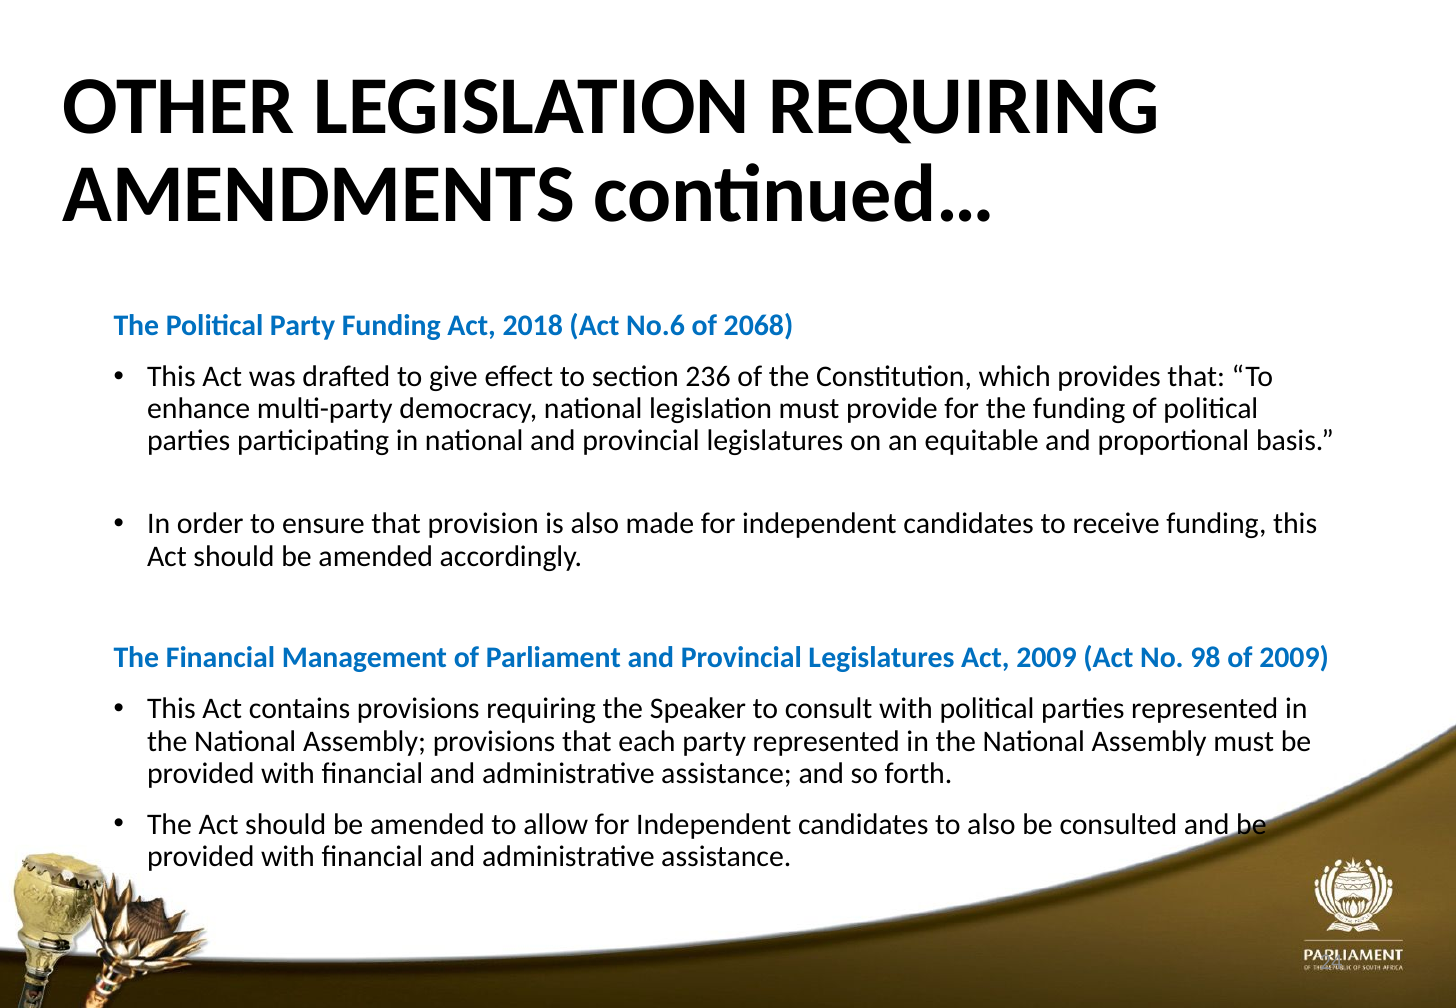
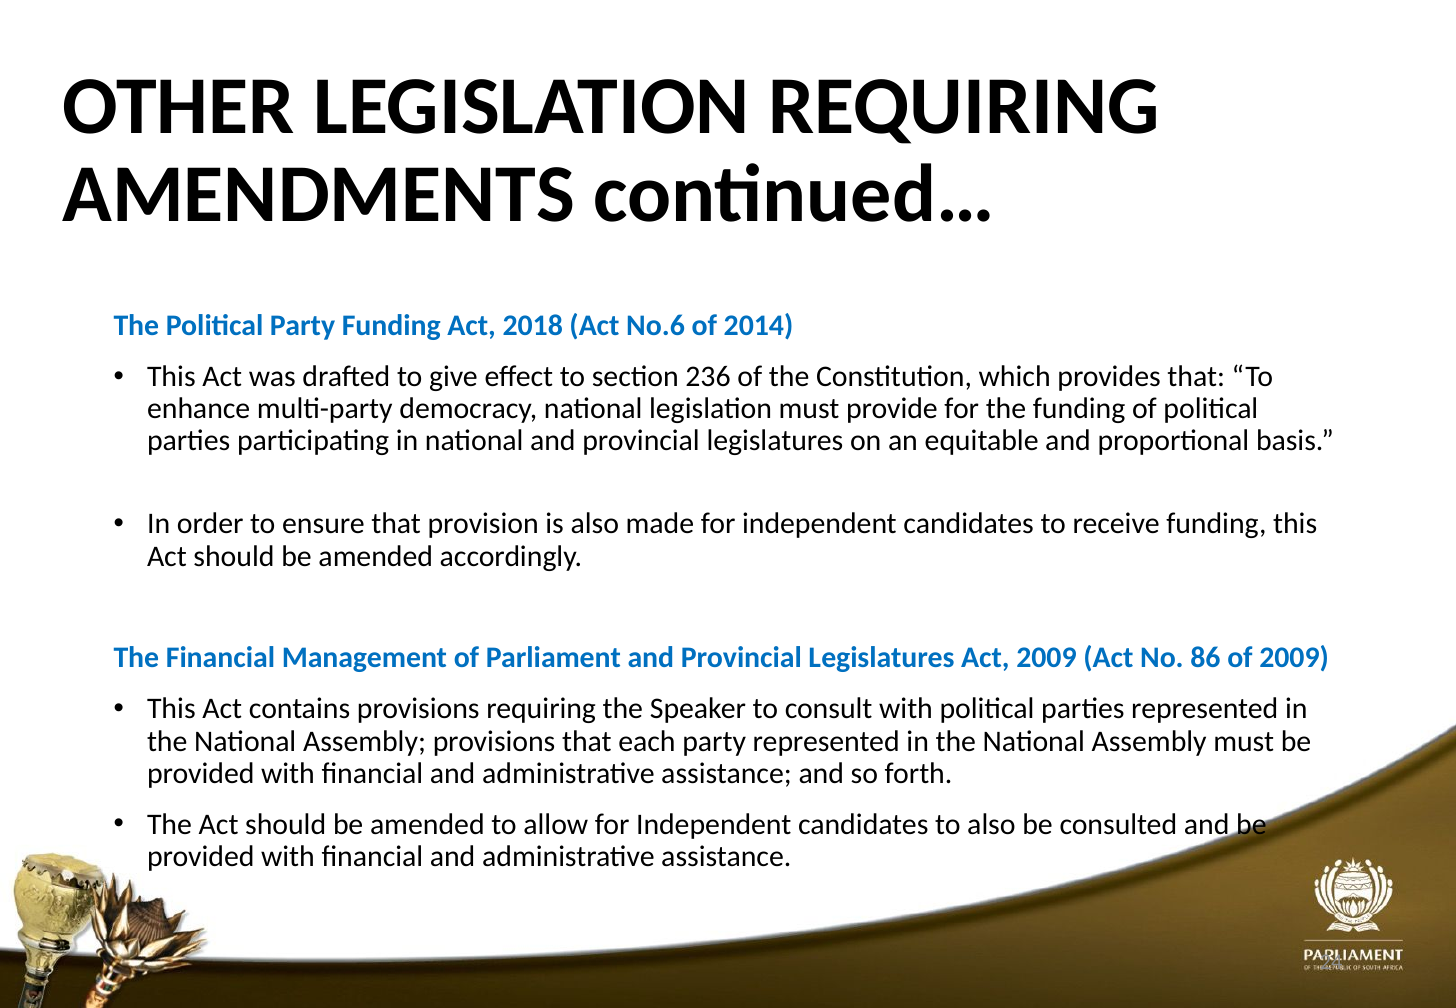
2068: 2068 -> 2014
98: 98 -> 86
